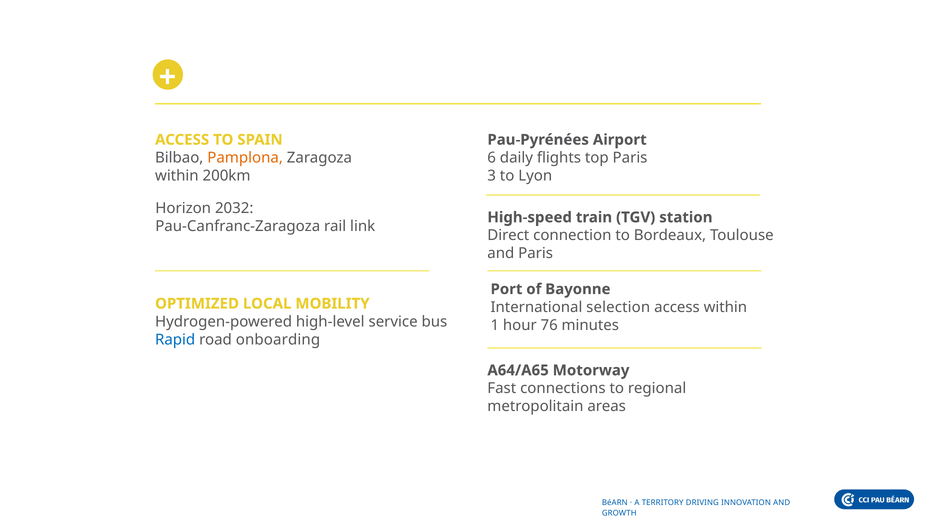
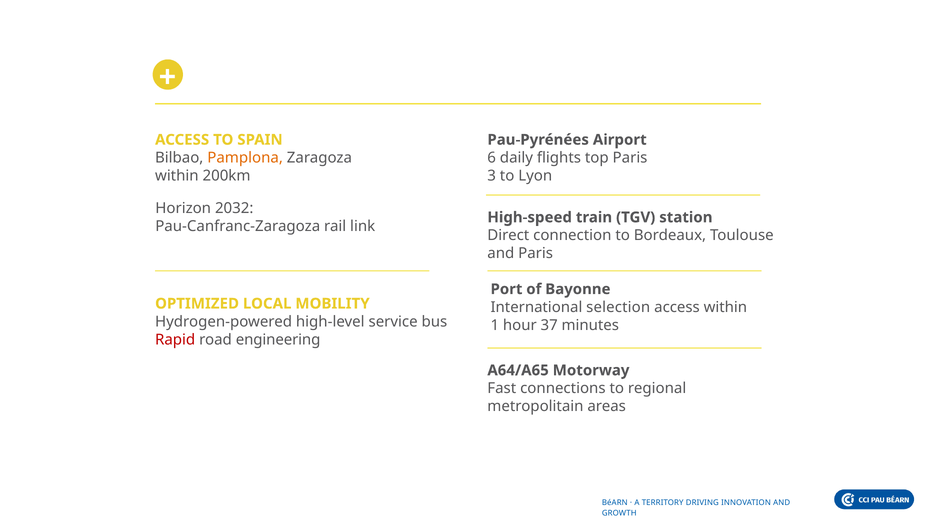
76: 76 -> 37
Rapid colour: blue -> red
onboarding: onboarding -> engineering
